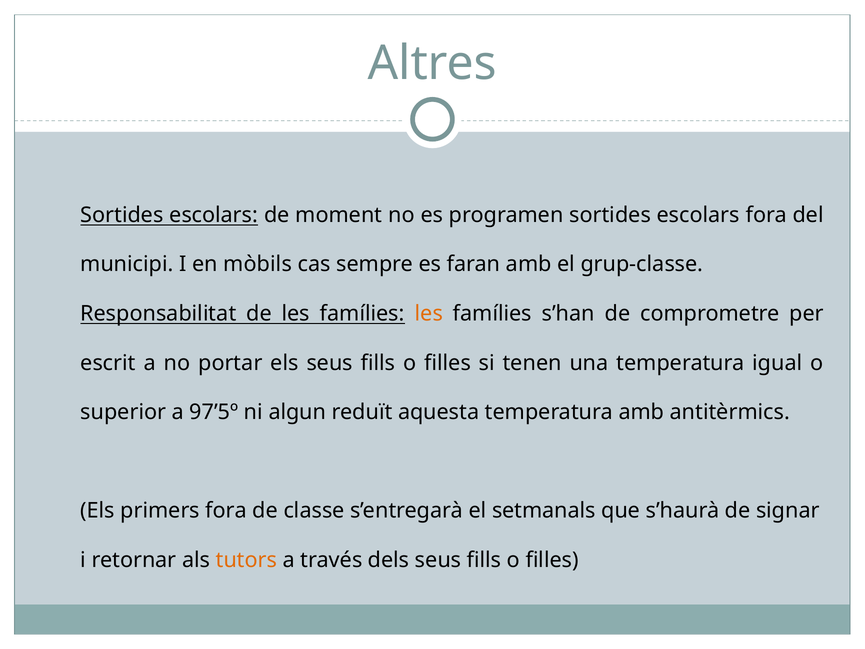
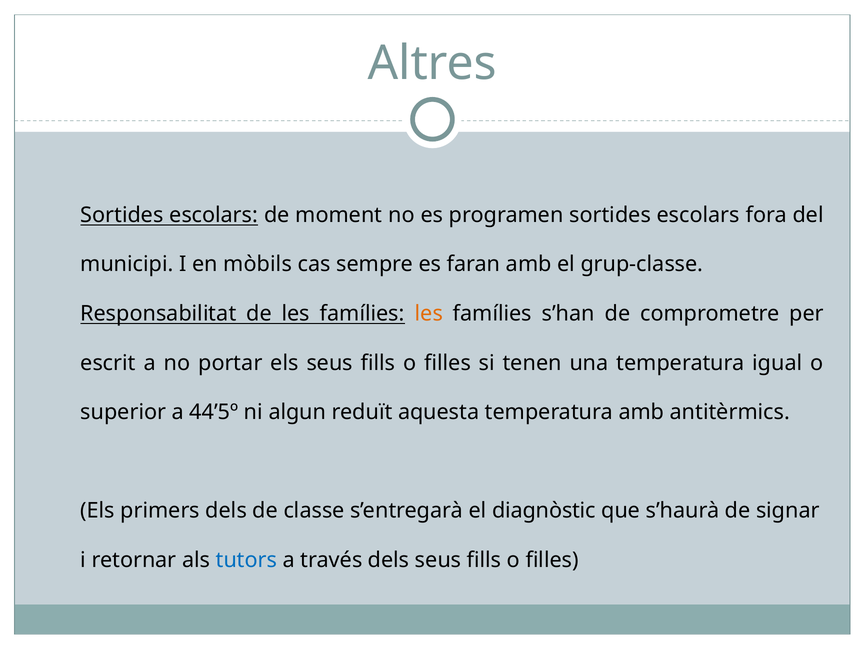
97’5º: 97’5º -> 44’5º
primers fora: fora -> dels
setmanals: setmanals -> diagnòstic
tutors colour: orange -> blue
